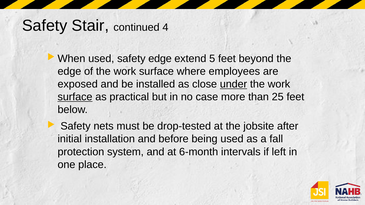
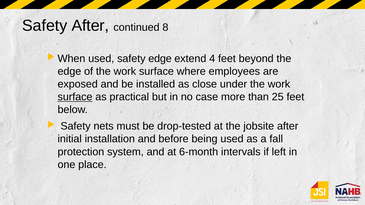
Safety Stair: Stair -> After
4: 4 -> 8
5: 5 -> 4
under underline: present -> none
